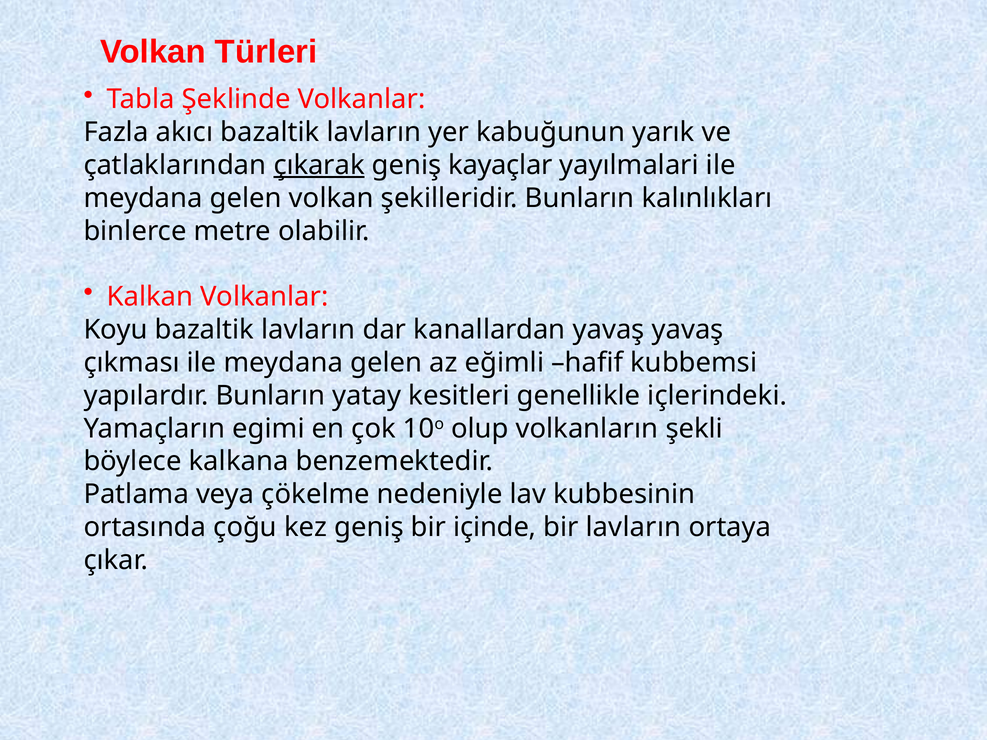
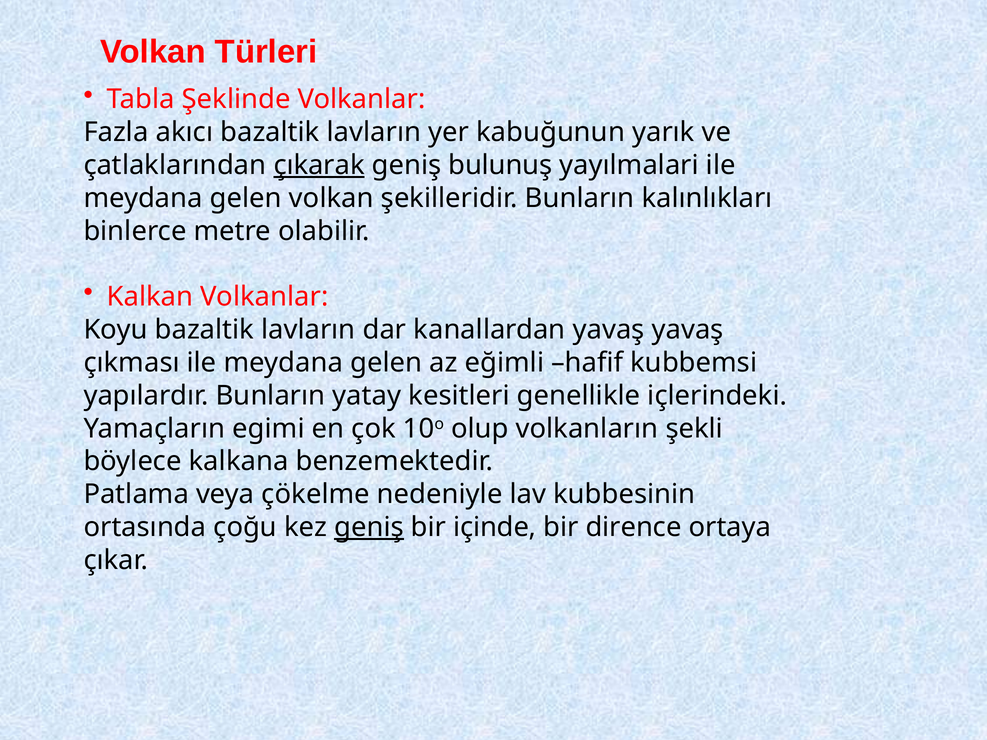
kayaçlar: kayaçlar -> bulunuş
geniş at (369, 527) underline: none -> present
bir lavların: lavların -> dirence
